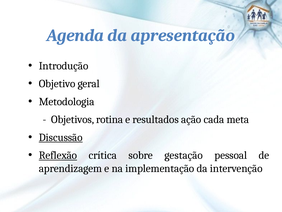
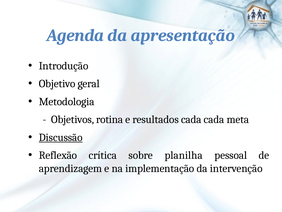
resultados ação: ação -> cada
Reflexão underline: present -> none
gestação: gestação -> planilha
